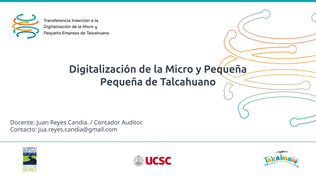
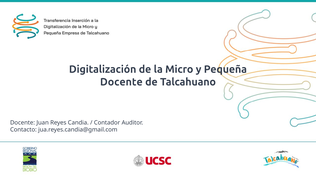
Pequeña at (121, 82): Pequeña -> Docente
